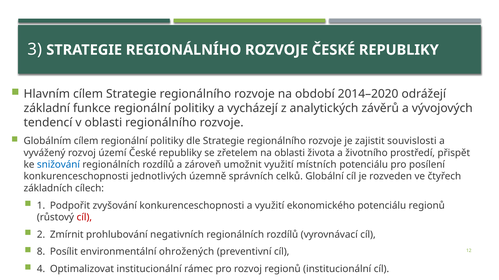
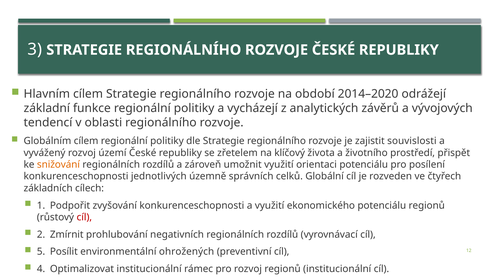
na oblasti: oblasti -> klíčový
snižování colour: blue -> orange
místních: místních -> orientaci
8: 8 -> 5
